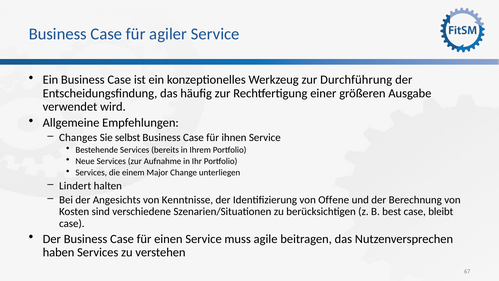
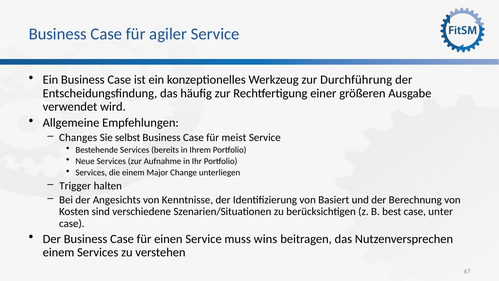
ihnen: ihnen -> meist
Lindert: Lindert -> Trigger
Offene: Offene -> Basiert
bleibt: bleibt -> unter
agile: agile -> wins
haben at (59, 252): haben -> einem
